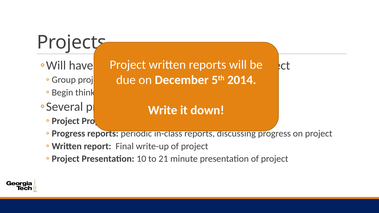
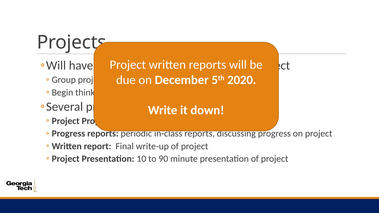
2014: 2014 -> 2020
21: 21 -> 90
